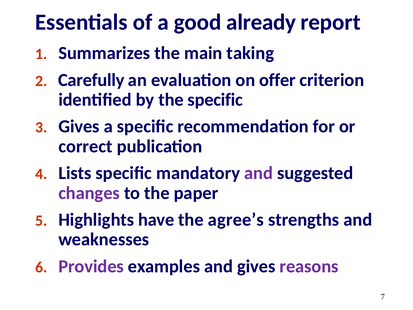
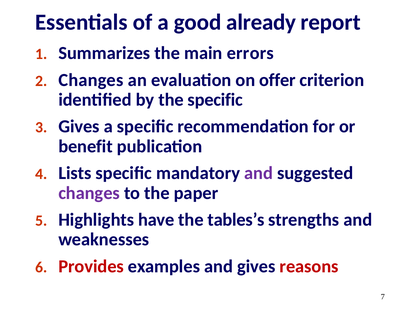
taking: taking -> errors
Carefully at (91, 80): Carefully -> Changes
correct: correct -> benefit
agree’s: agree’s -> tables’s
Provides colour: purple -> red
reasons colour: purple -> red
